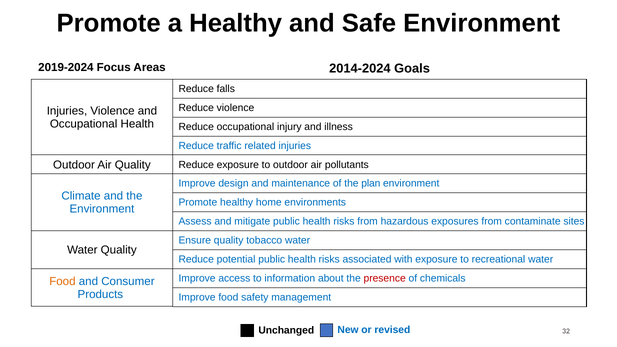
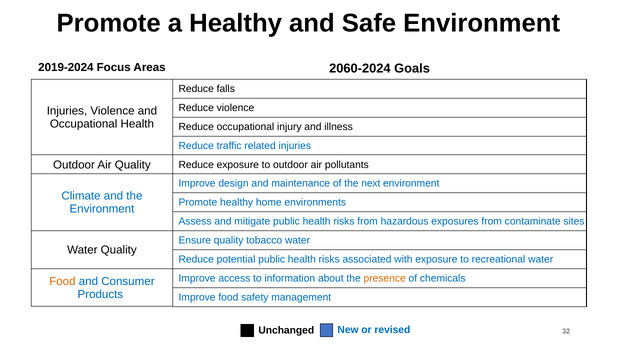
2014-2024: 2014-2024 -> 2060-2024
plan: plan -> next
presence colour: red -> orange
